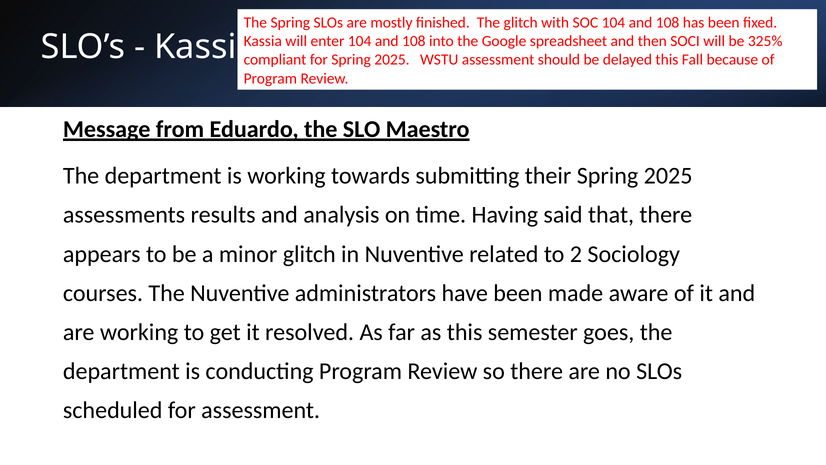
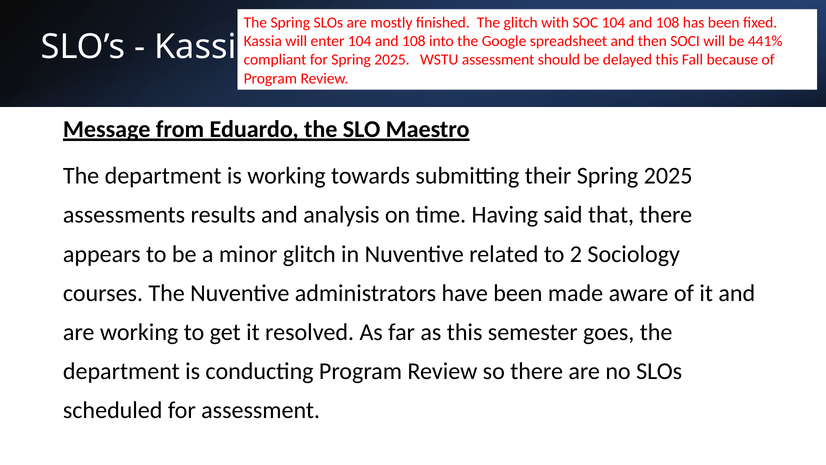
325%: 325% -> 441%
